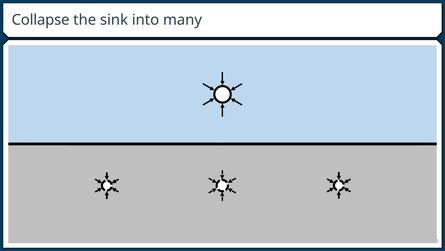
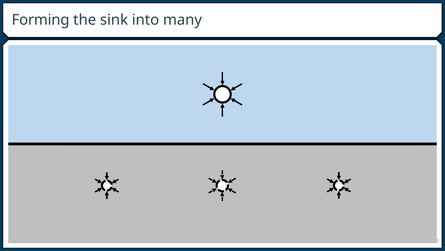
Collapse: Collapse -> Forming
